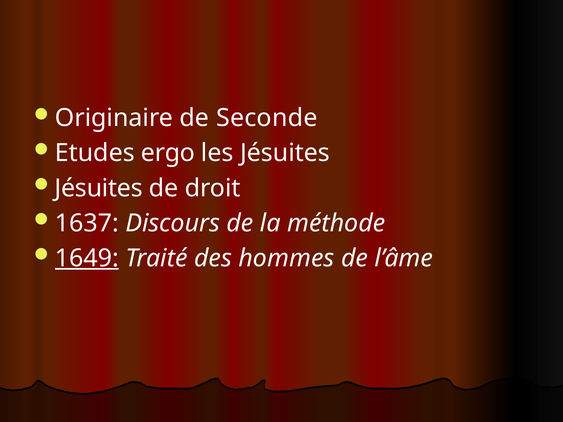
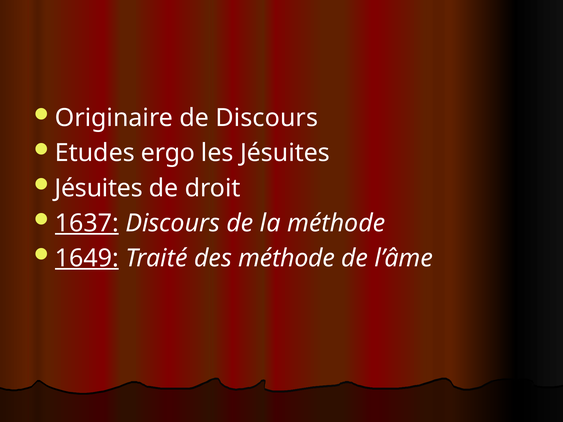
de Seconde: Seconde -> Discours
1637 underline: none -> present
des hommes: hommes -> méthode
